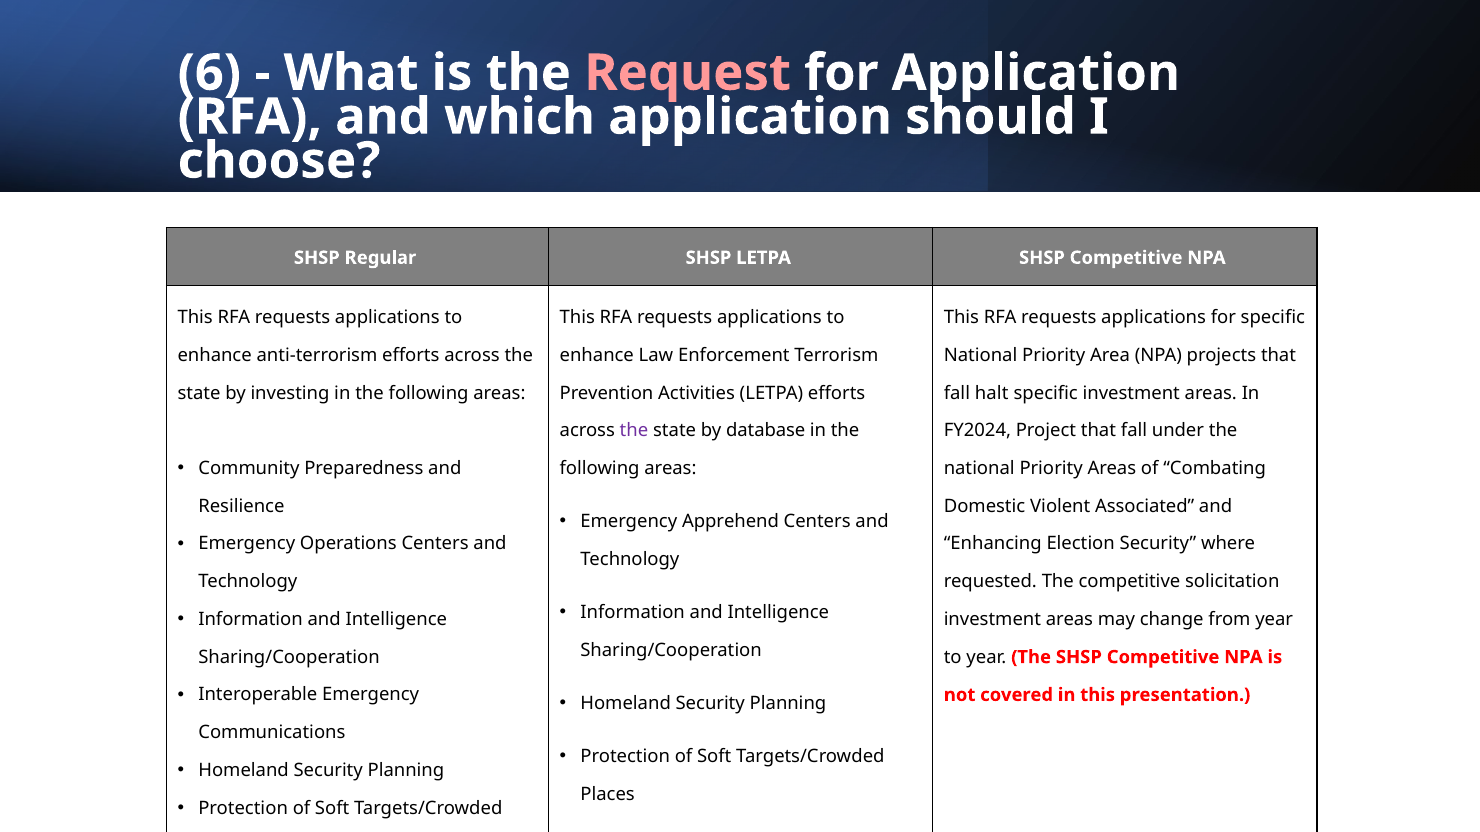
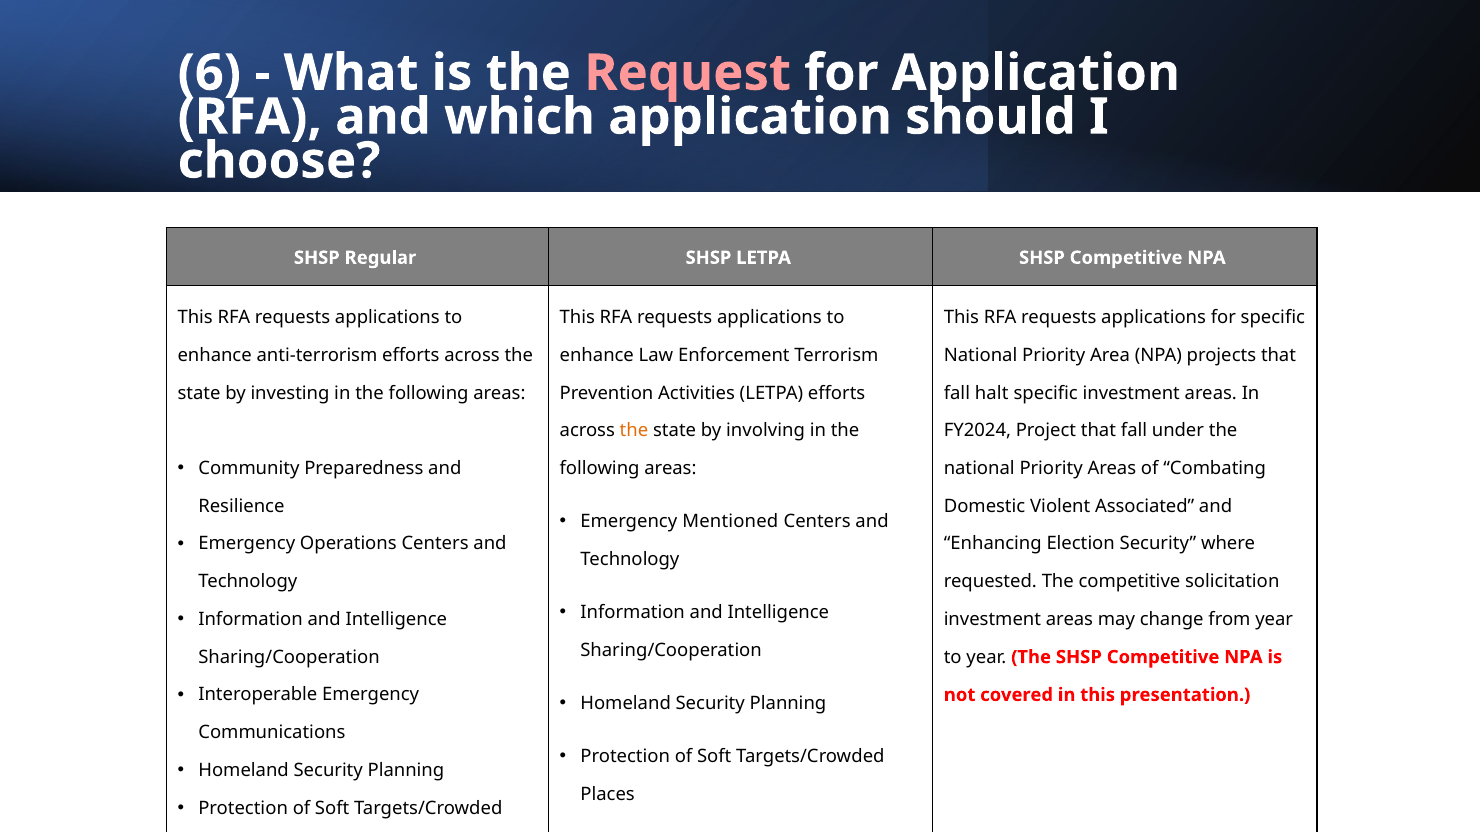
the at (634, 431) colour: purple -> orange
database: database -> involving
Apprehend: Apprehend -> Mentioned
